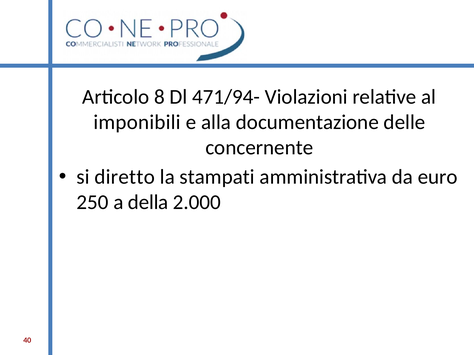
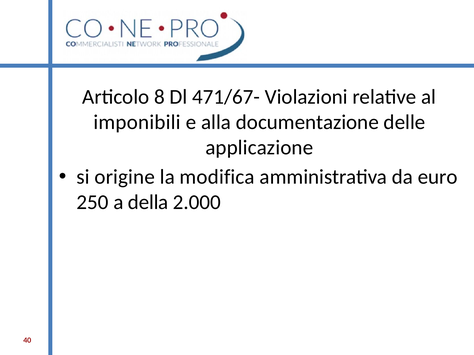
471/94-: 471/94- -> 471/67-
concernente: concernente -> applicazione
diretto: diretto -> origine
stampati: stampati -> modifica
